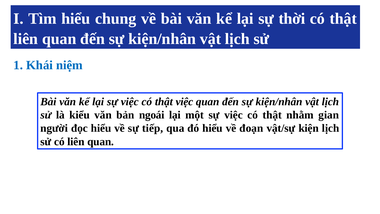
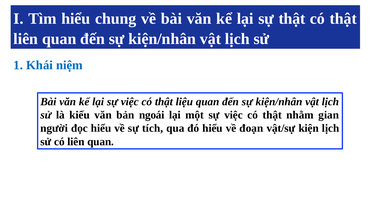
sự thời: thời -> thật
thật việc: việc -> liệu
tiếp: tiếp -> tích
